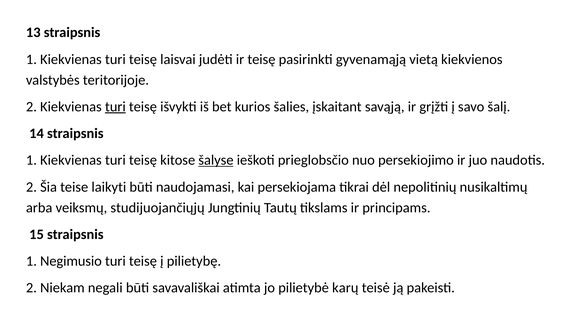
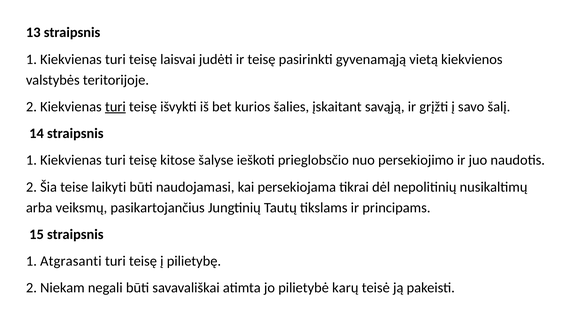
šalyse underline: present -> none
studijuojančiųjų: studijuojančiųjų -> pasikartojančius
Negimusio: Negimusio -> Atgrasanti
